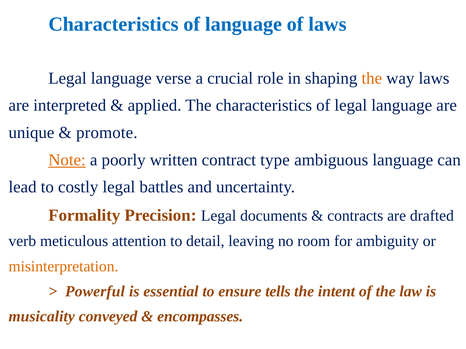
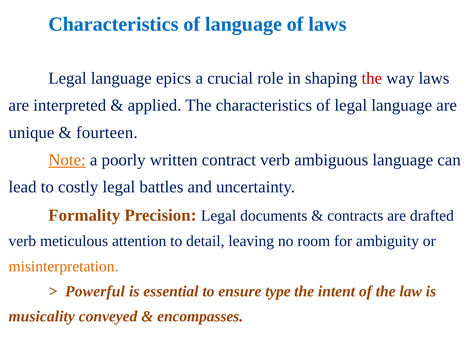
verse: verse -> epics
the at (372, 78) colour: orange -> red
promote: promote -> fourteen
contract type: type -> verb
tells: tells -> type
